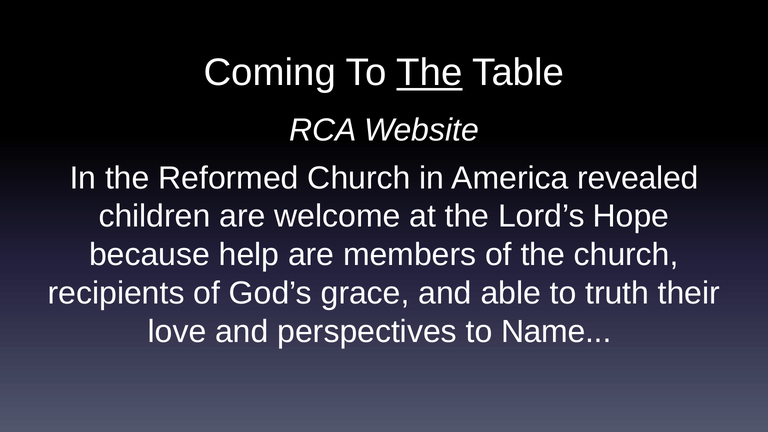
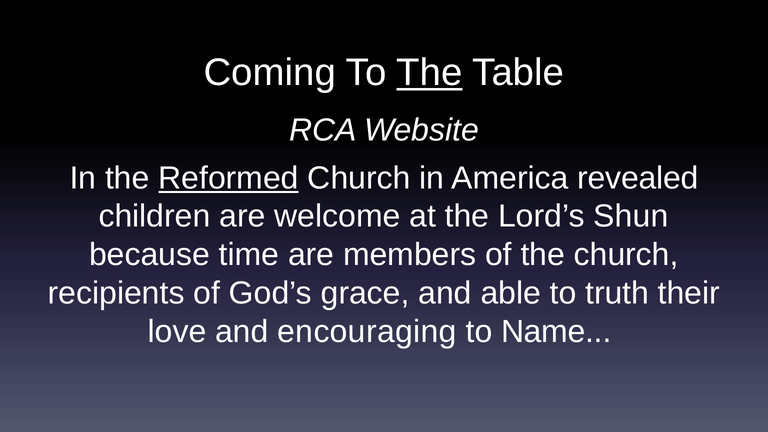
Reformed underline: none -> present
Hope: Hope -> Shun
help: help -> time
perspectives: perspectives -> encouraging
